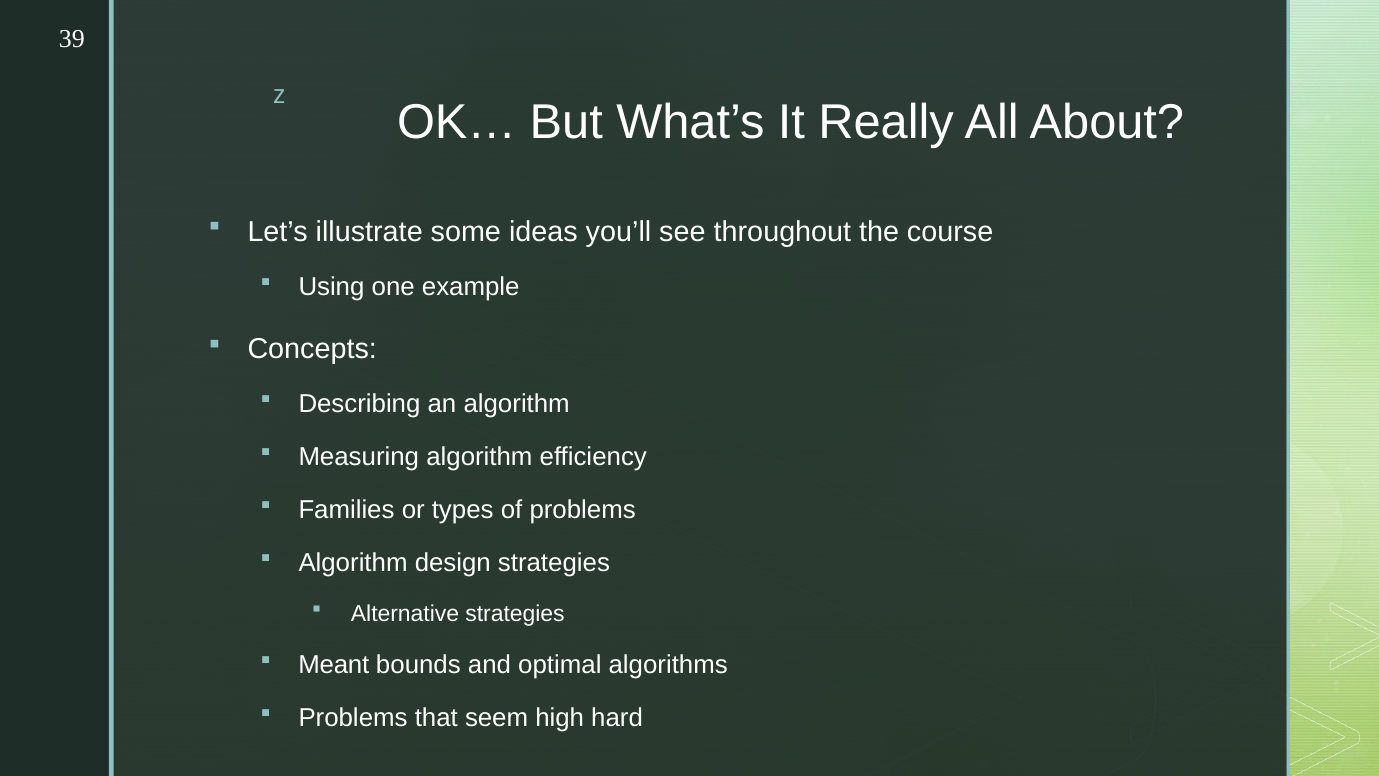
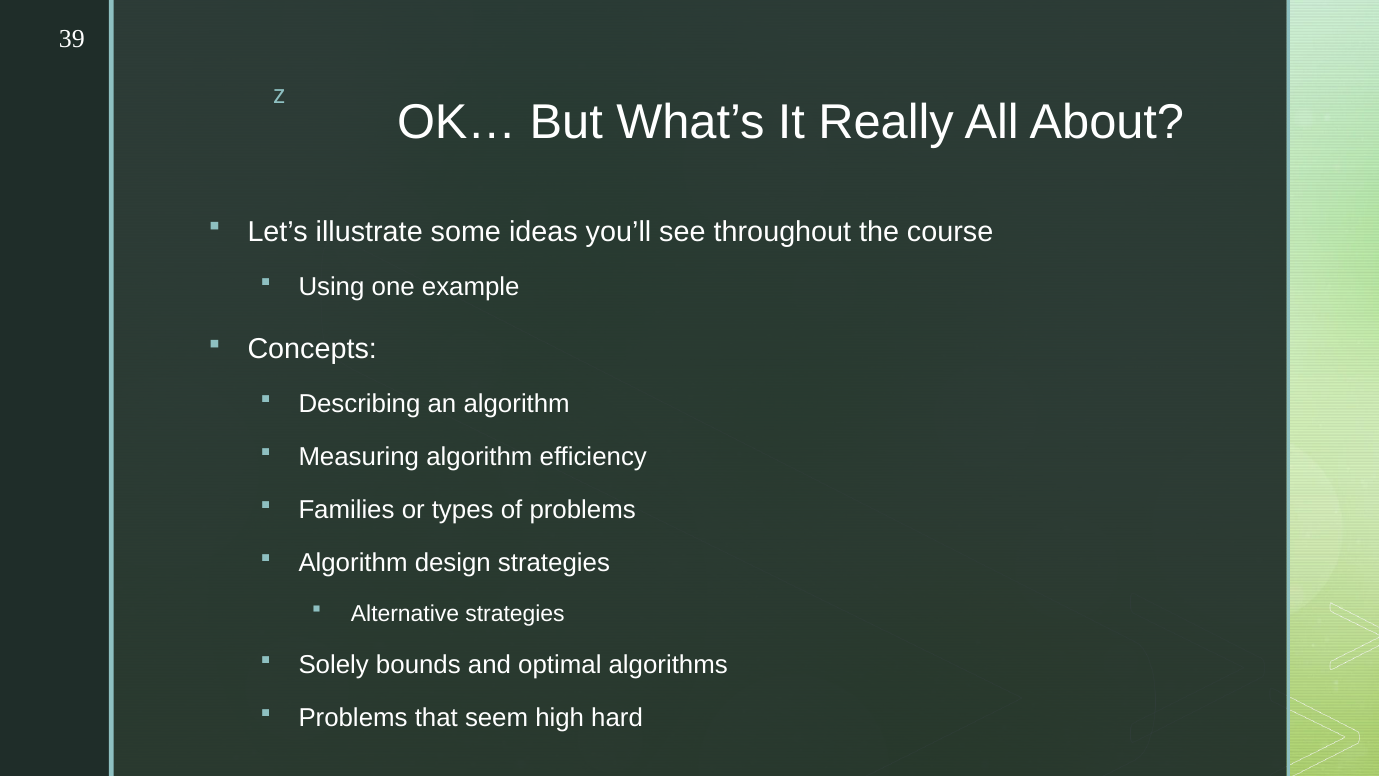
Meant: Meant -> Solely
